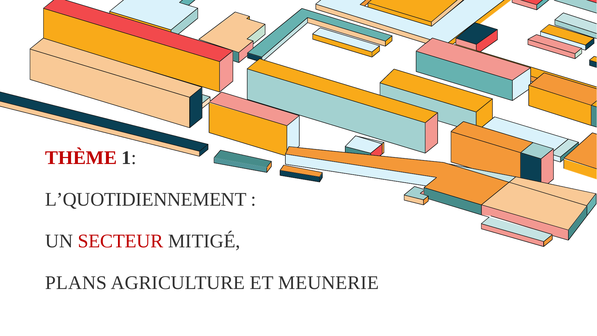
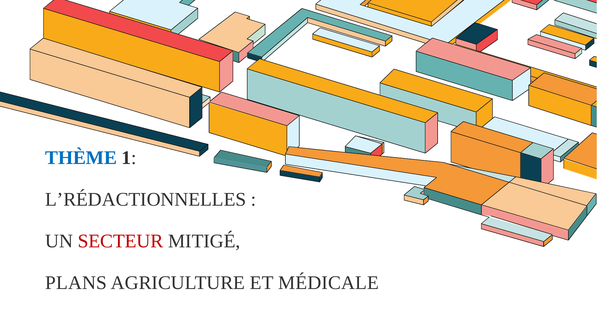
THÈME colour: red -> blue
L’QUOTIDIENNEMENT: L’QUOTIDIENNEMENT -> L’RÉDACTIONNELLES
MEUNERIE: MEUNERIE -> MÉDICALE
